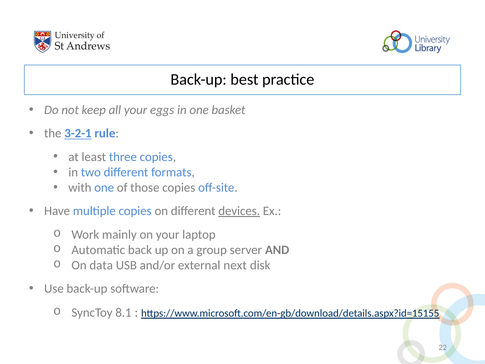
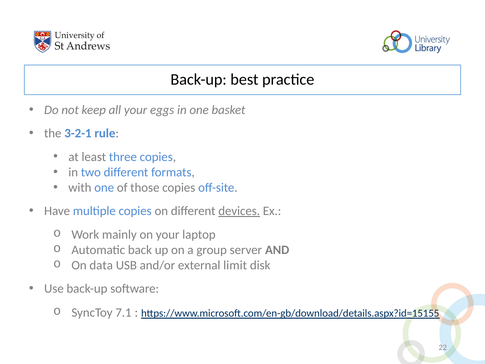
3-2-1 underline: present -> none
next: next -> limit
8.1: 8.1 -> 7.1
